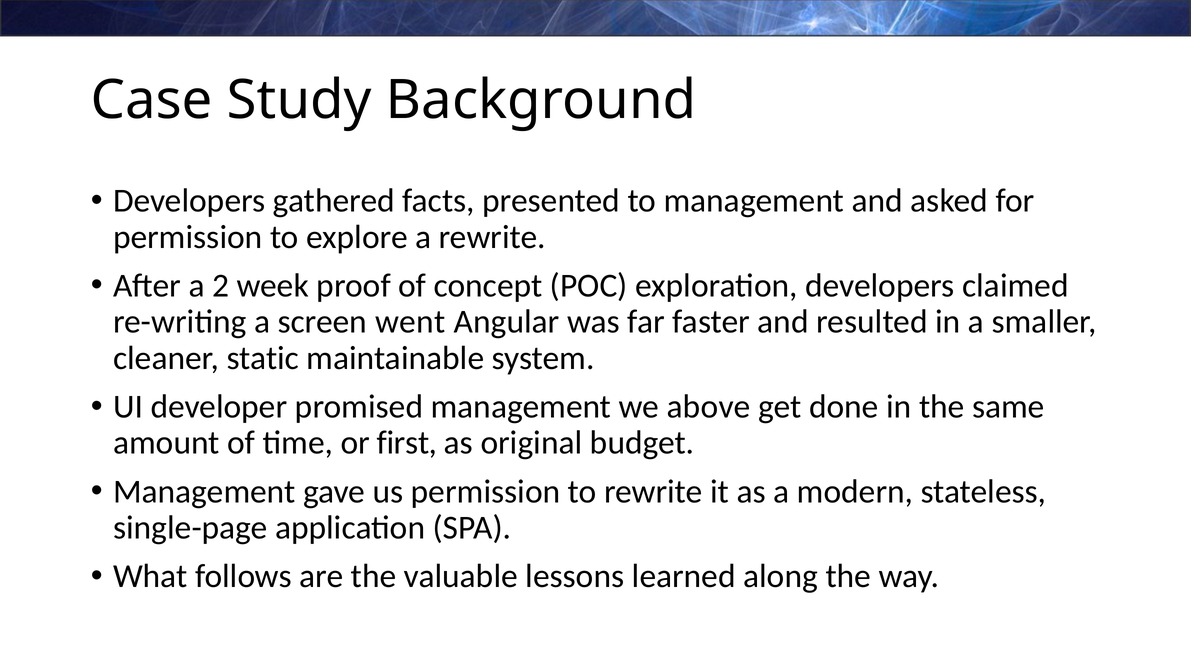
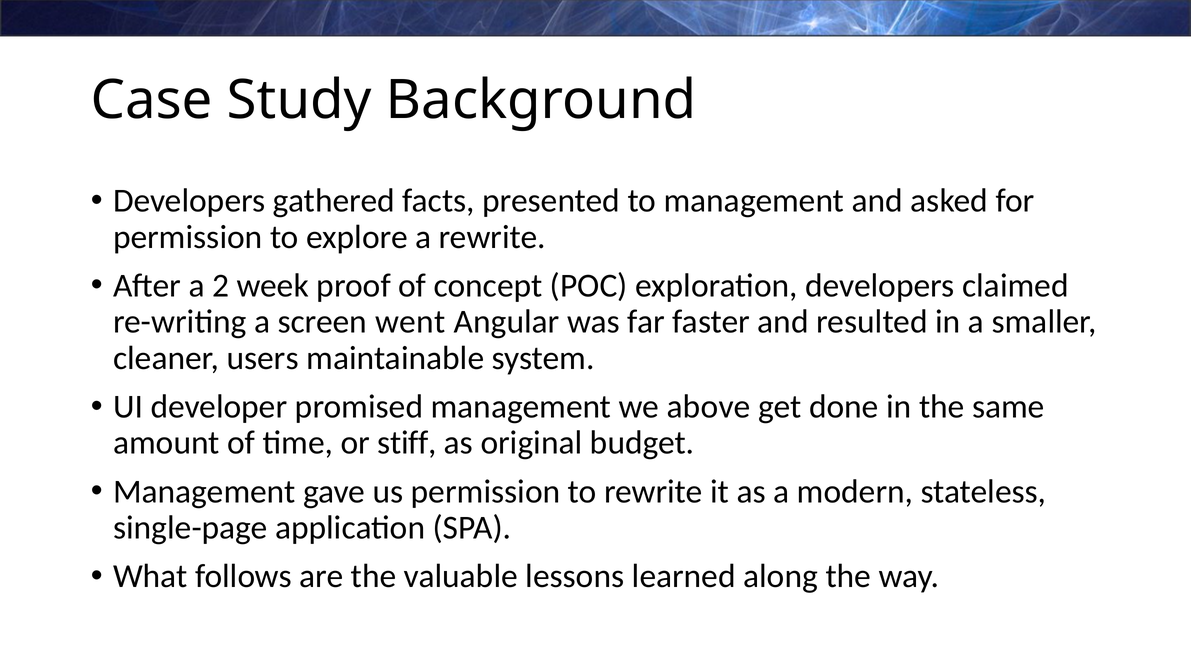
static: static -> users
first: first -> stiff
